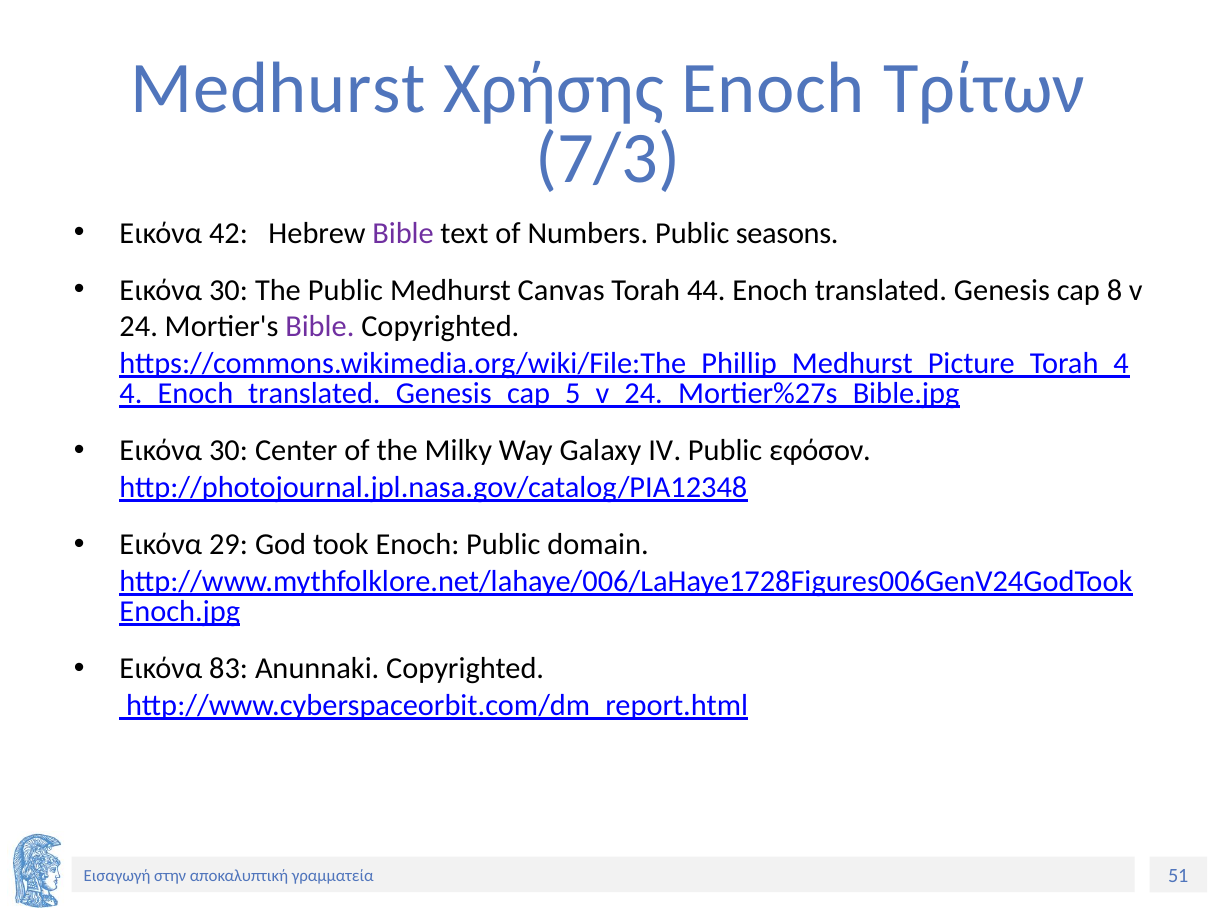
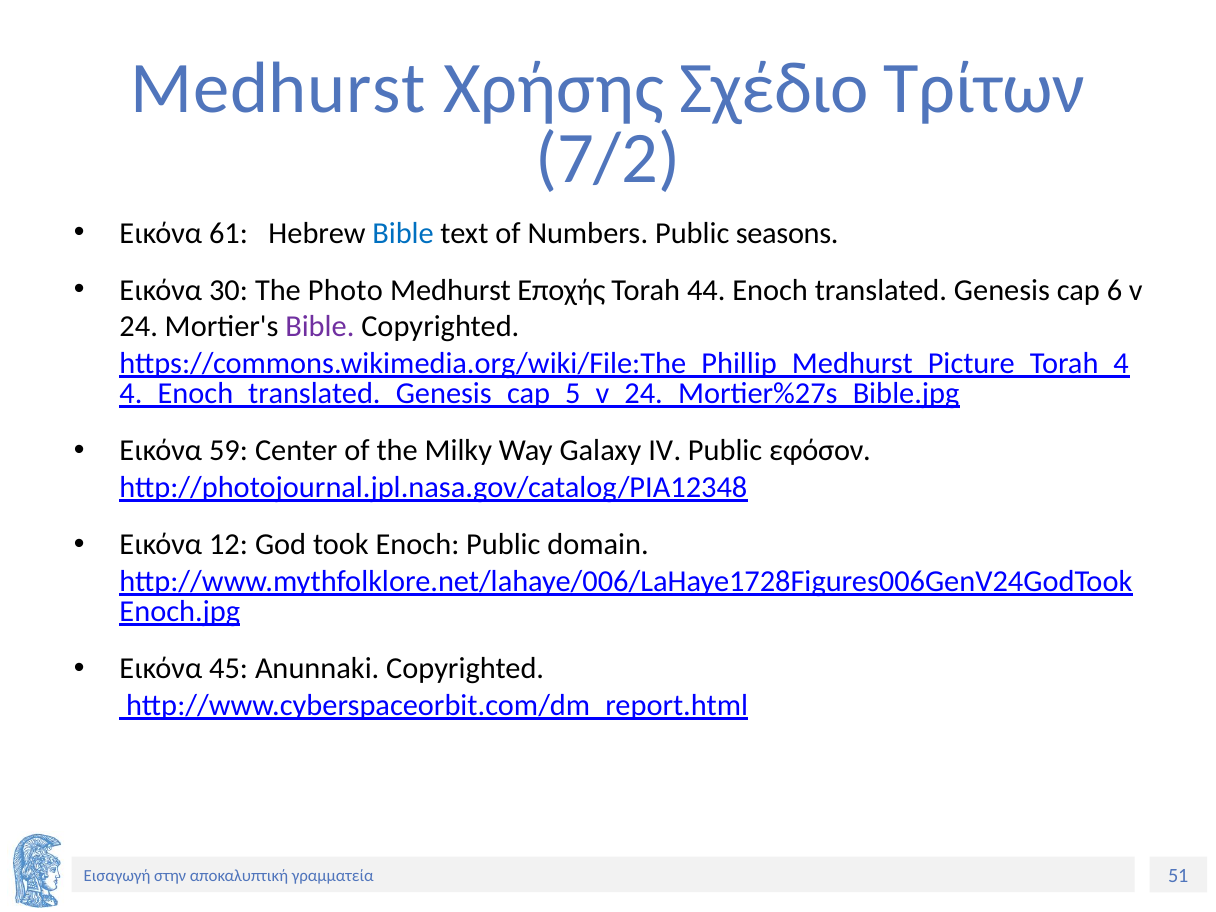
Χρήσης Enoch: Enoch -> Σχέδιο
7/3: 7/3 -> 7/2
42: 42 -> 61
Bible at (403, 233) colour: purple -> blue
The Public: Public -> Photo
Canvas: Canvas -> Εποχής
8: 8 -> 6
30 at (228, 451): 30 -> 59
29: 29 -> 12
83: 83 -> 45
